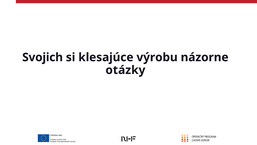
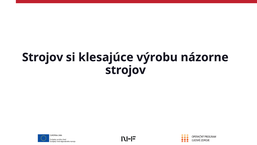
Svojich at (43, 57): Svojich -> Strojov
otázky at (125, 70): otázky -> strojov
